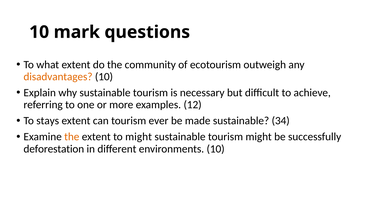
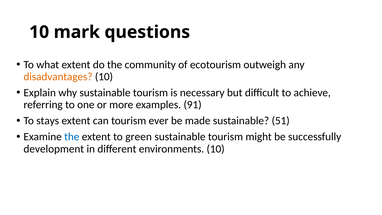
12: 12 -> 91
34: 34 -> 51
the at (72, 137) colour: orange -> blue
to might: might -> green
deforestation: deforestation -> development
